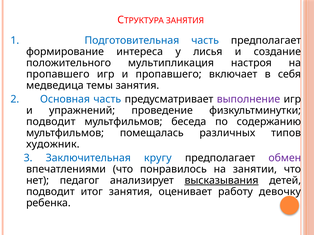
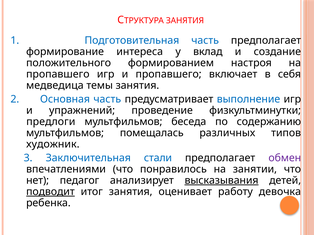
лисья: лисья -> вклад
мультипликация: мультипликация -> формированием
выполнение colour: purple -> blue
подводит at (51, 122): подводит -> предлоги
кругу: кругу -> стали
подводит at (50, 192) underline: none -> present
девочку: девочку -> девочка
